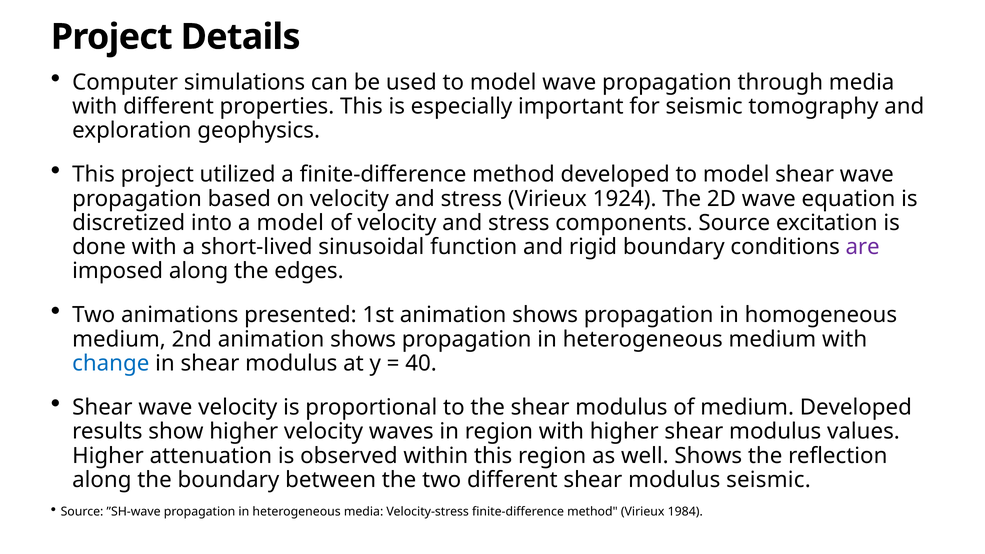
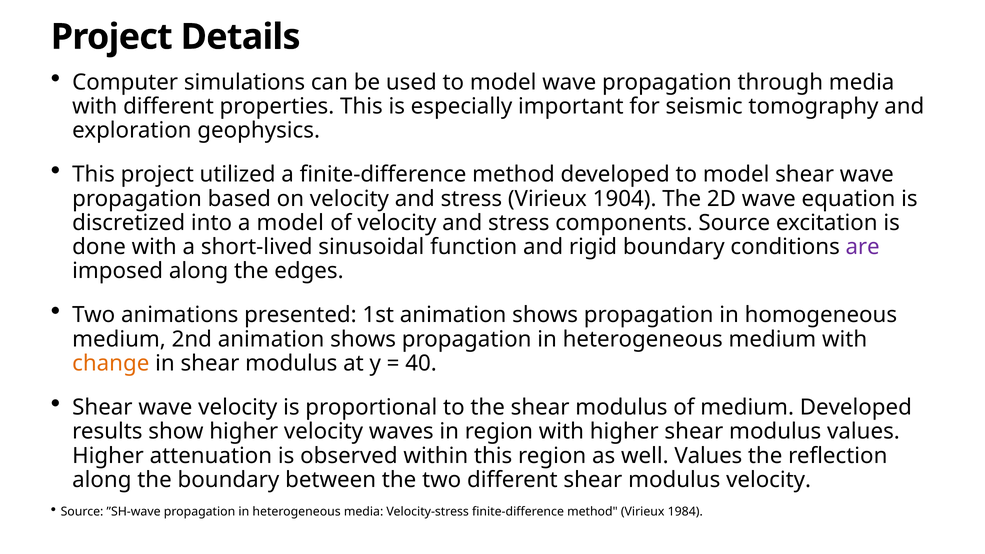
1924: 1924 -> 1904
change colour: blue -> orange
well Shows: Shows -> Values
modulus seismic: seismic -> velocity
